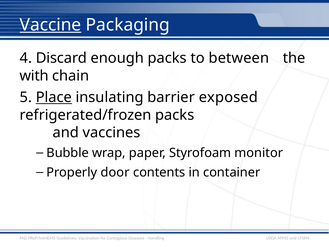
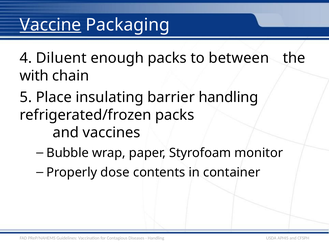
Discard: Discard -> Diluent
Place underline: present -> none
barrier exposed: exposed -> handling
door: door -> dose
